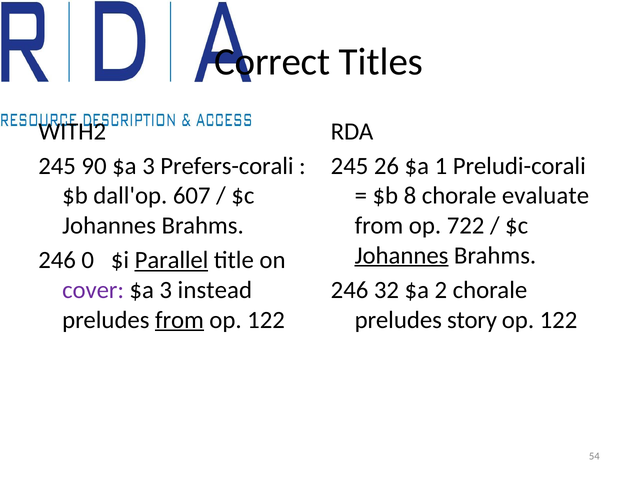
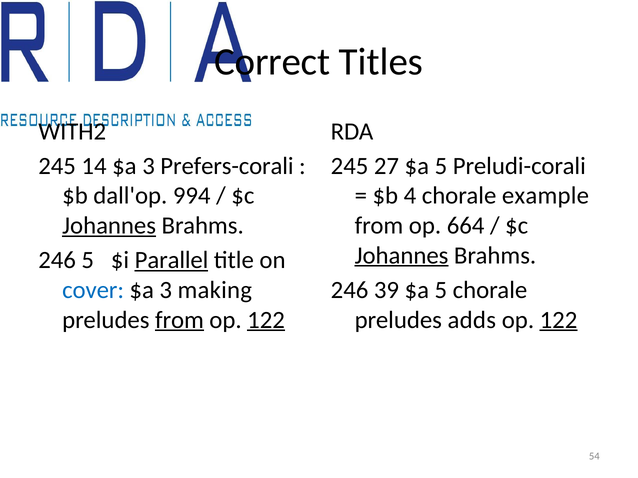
90: 90 -> 14
26: 26 -> 27
1 at (441, 166): 1 -> 5
607: 607 -> 994
8: 8 -> 4
evaluate: evaluate -> example
Johannes at (109, 226) underline: none -> present
722: 722 -> 664
246 0: 0 -> 5
cover colour: purple -> blue
instead: instead -> making
32: 32 -> 39
2 at (441, 290): 2 -> 5
122 at (266, 320) underline: none -> present
story: story -> adds
122 at (559, 320) underline: none -> present
